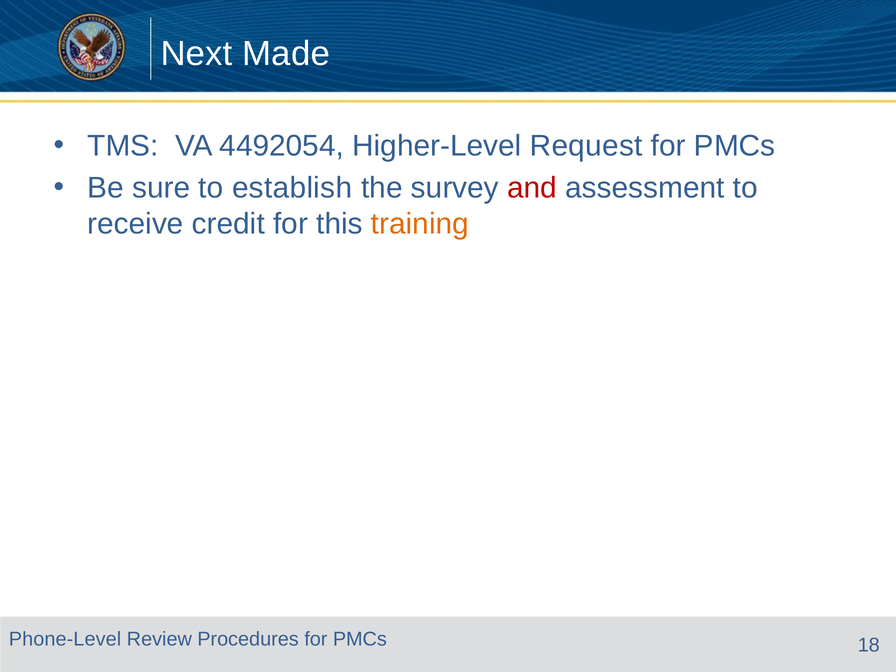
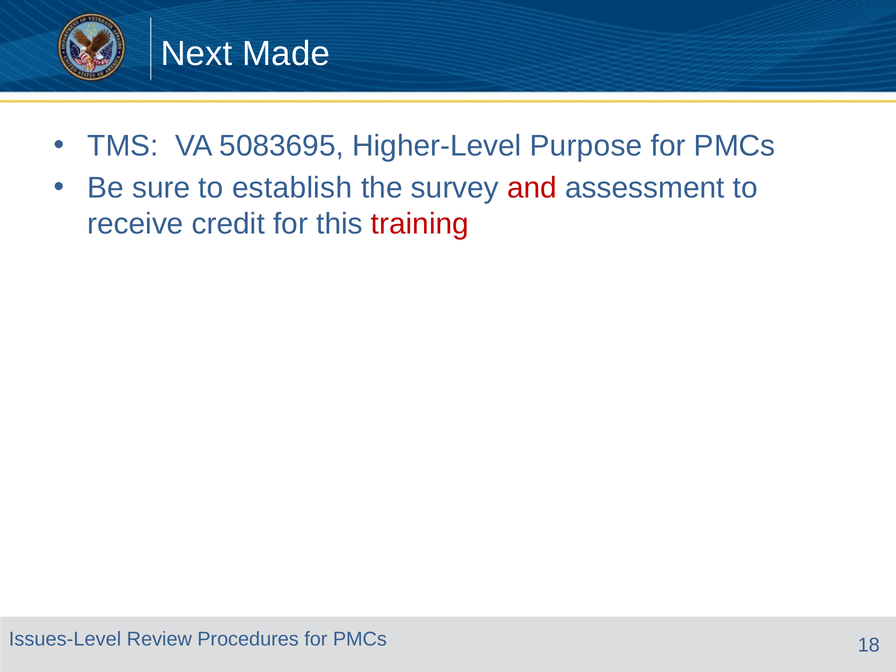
4492054: 4492054 -> 5083695
Request: Request -> Purpose
training colour: orange -> red
Phone-Level: Phone-Level -> Issues-Level
